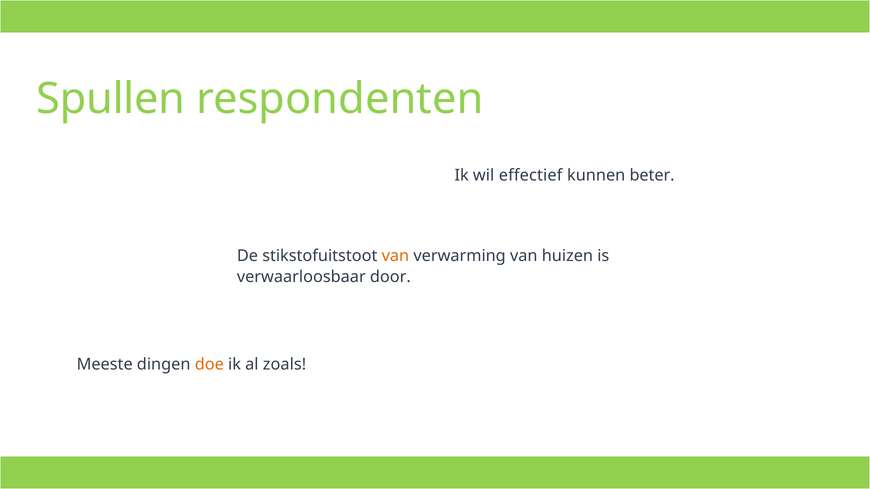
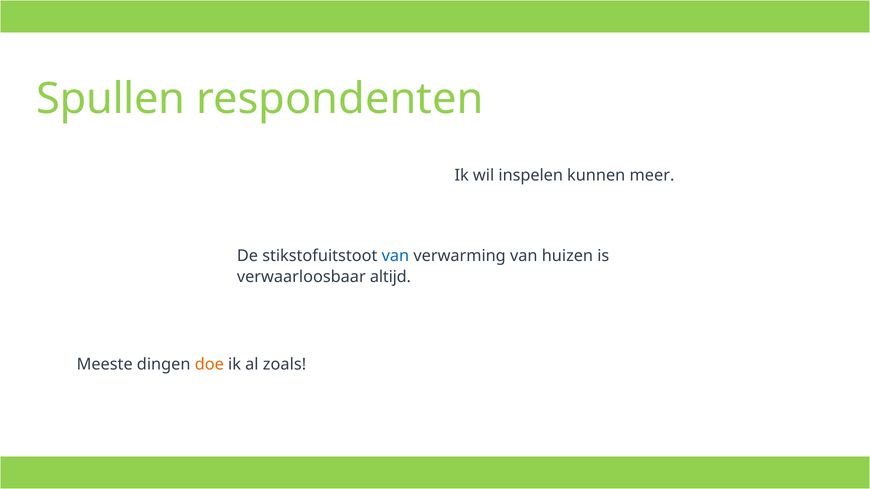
effectief: effectief -> inspelen
beter: beter -> meer
van at (395, 256) colour: orange -> blue
door: door -> altijd
